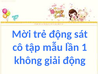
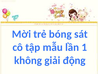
trẻ động: động -> bóng
